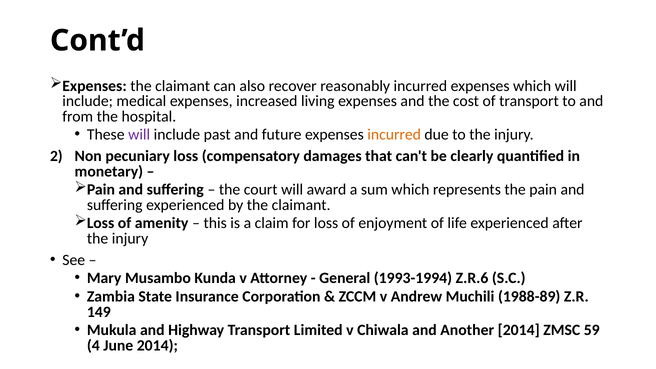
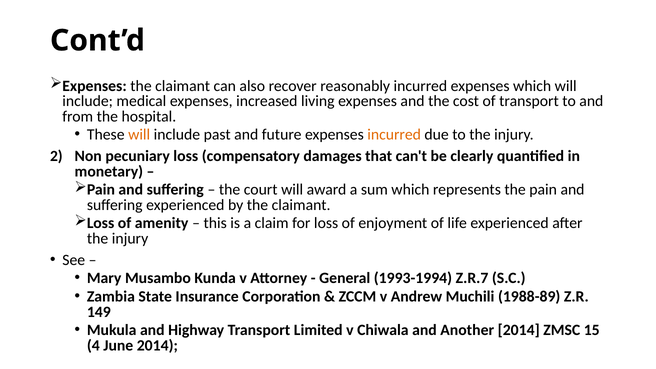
will at (139, 135) colour: purple -> orange
Z.R.6: Z.R.6 -> Z.R.7
59: 59 -> 15
